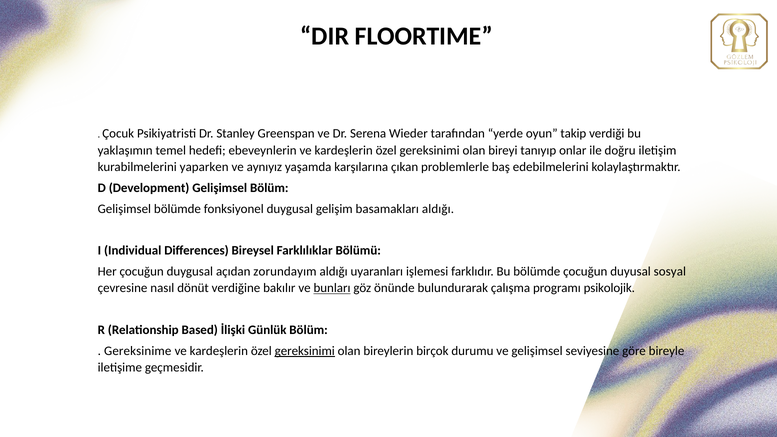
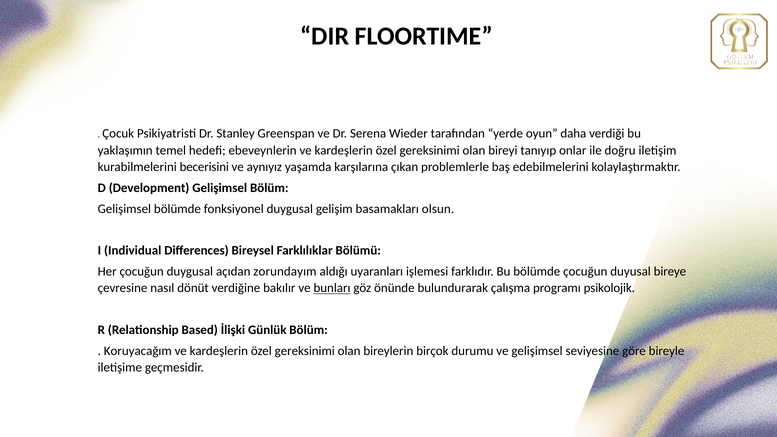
takip: takip -> daha
yaparken: yaparken -> becerisini
basamakları aldığı: aldığı -> olsun
sosyal: sosyal -> bireye
Gereksinime: Gereksinime -> Koruyacağım
gereksinimi at (305, 351) underline: present -> none
